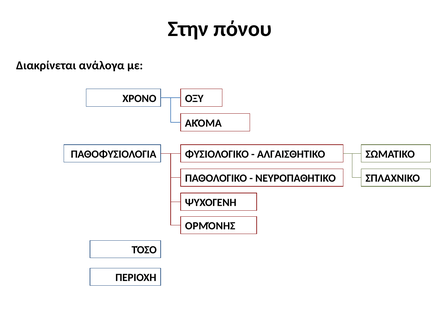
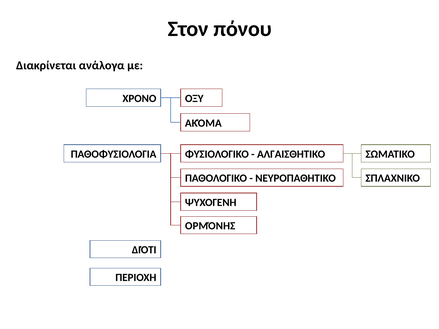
Στην: Στην -> Στον
ΤΌΣΟ: ΤΌΣΟ -> ΔΙΌΤΙ
